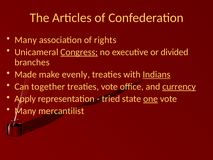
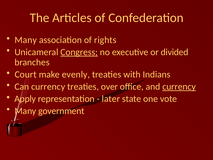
Made: Made -> Court
Indians underline: present -> none
Can together: together -> currency
treaties vote: vote -> over
tried: tried -> later
one underline: present -> none
mercantilist: mercantilist -> government
